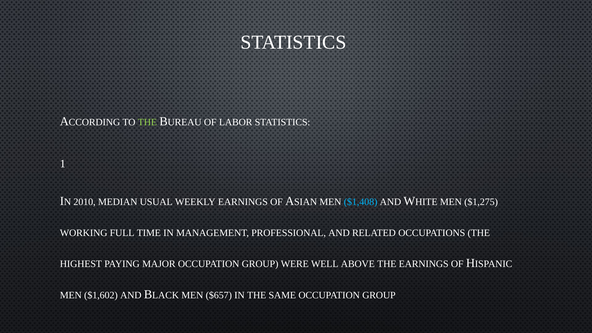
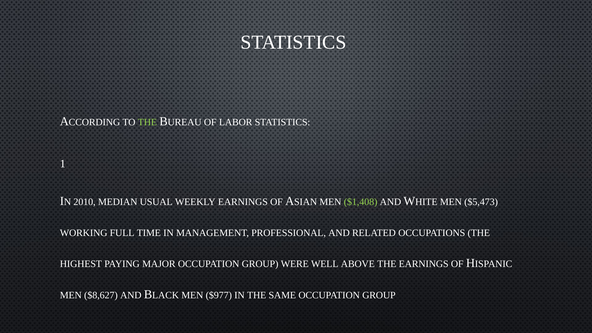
$1,408 colour: light blue -> light green
$1,275: $1,275 -> $5,473
$1,602: $1,602 -> $8,627
$657: $657 -> $977
